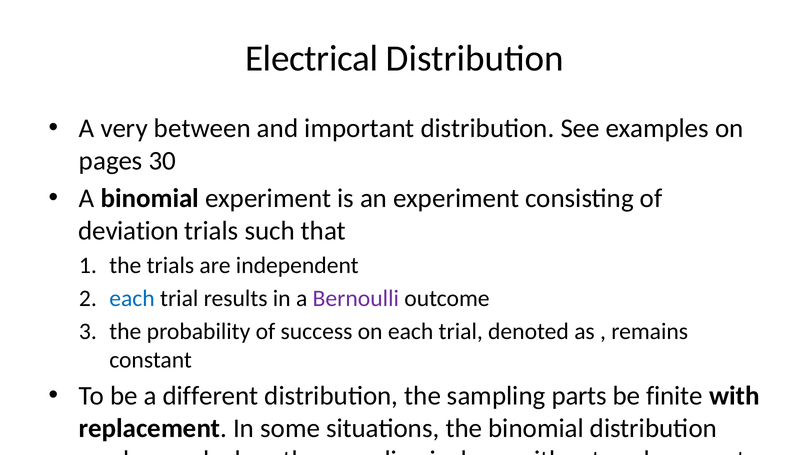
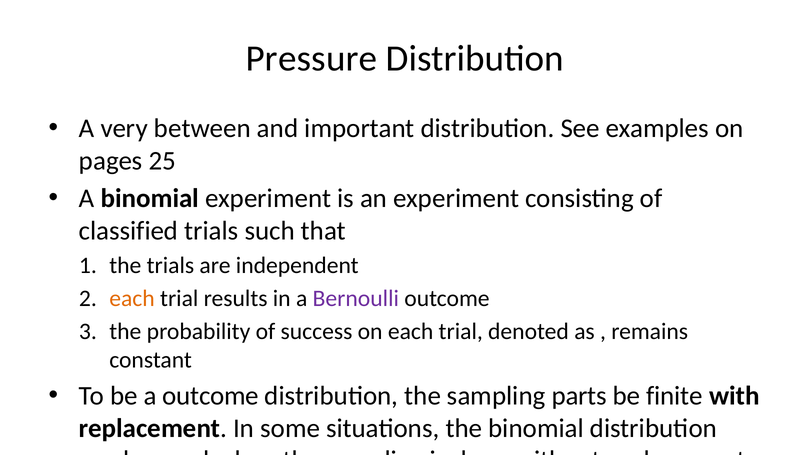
Electrical: Electrical -> Pressure
30: 30 -> 25
deviation: deviation -> classified
each at (132, 299) colour: blue -> orange
a different: different -> outcome
